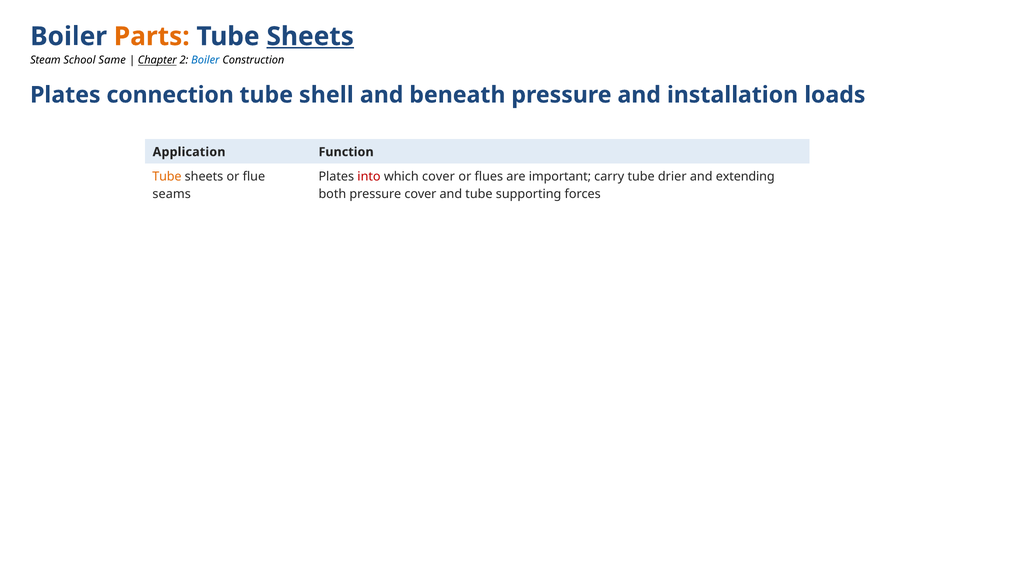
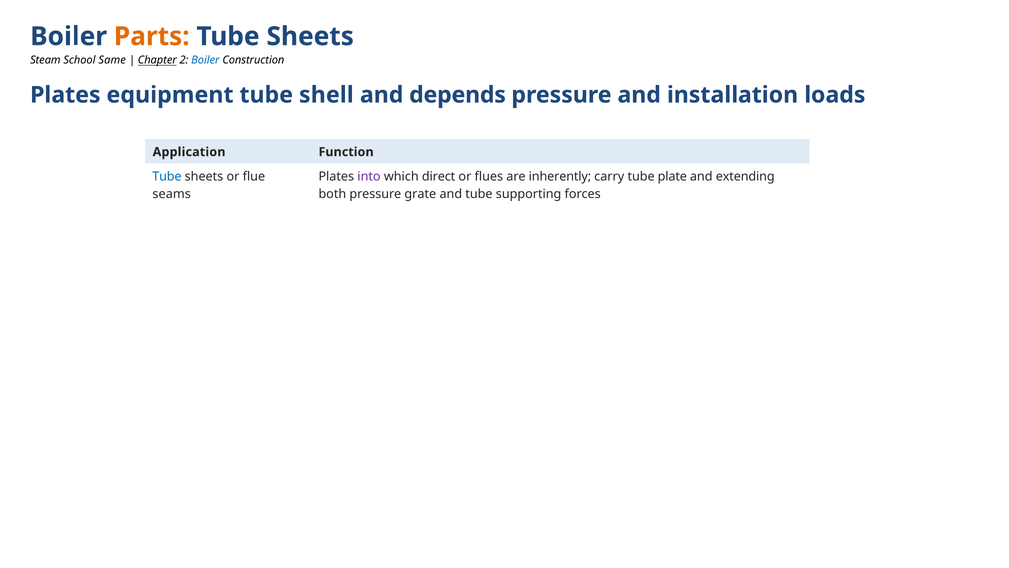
Sheets at (310, 36) underline: present -> none
connection: connection -> equipment
beneath: beneath -> depends
Tube at (167, 177) colour: orange -> blue
into colour: red -> purple
which cover: cover -> direct
important: important -> inherently
drier: drier -> plate
pressure cover: cover -> grate
